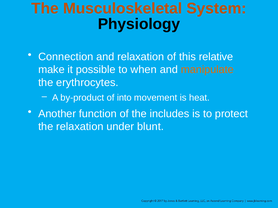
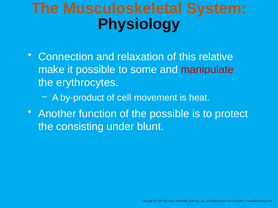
when: when -> some
manipulate colour: orange -> red
into: into -> cell
the includes: includes -> possible
the relaxation: relaxation -> consisting
